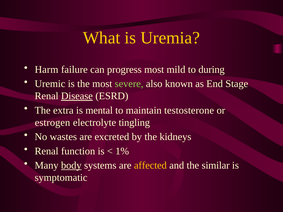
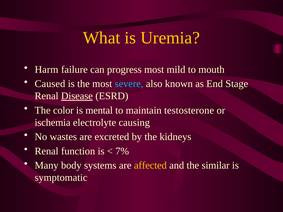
during: during -> mouth
Uremic: Uremic -> Caused
severe colour: light green -> light blue
extra: extra -> color
estrogen: estrogen -> ischemia
tingling: tingling -> causing
1%: 1% -> 7%
body underline: present -> none
